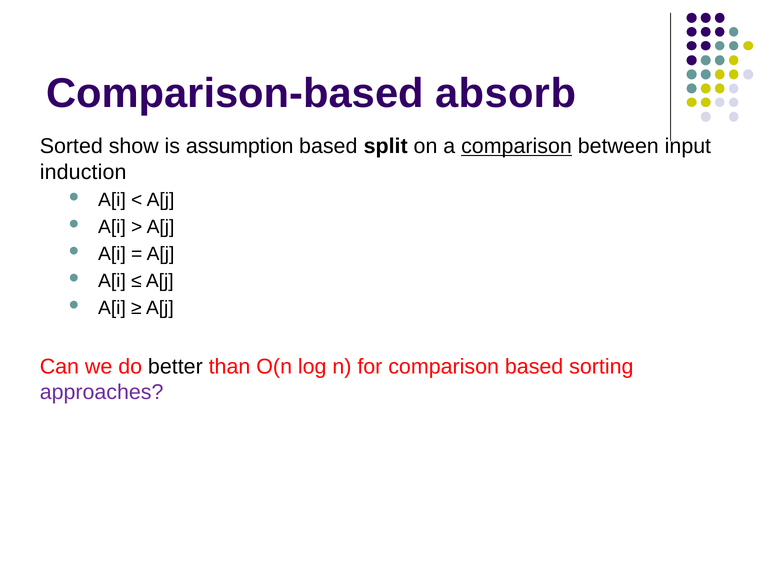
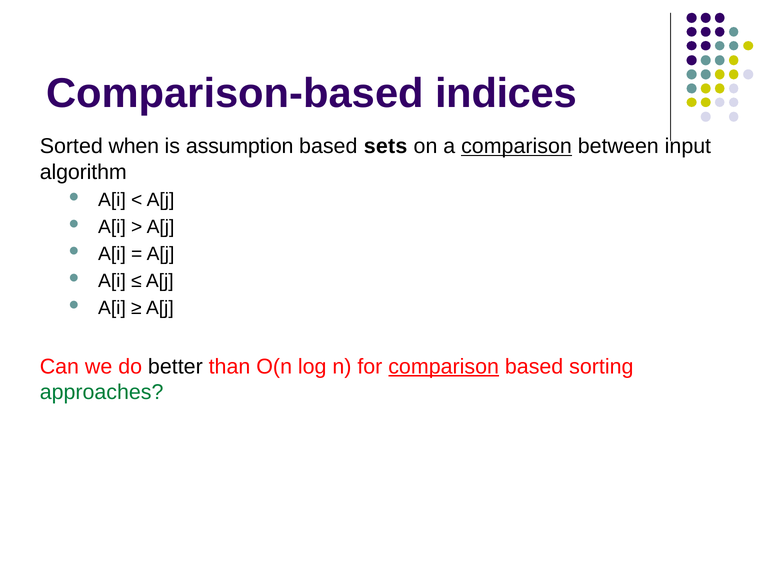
absorb: absorb -> indices
show: show -> when
split: split -> sets
induction: induction -> algorithm
comparison at (444, 367) underline: none -> present
approaches colour: purple -> green
